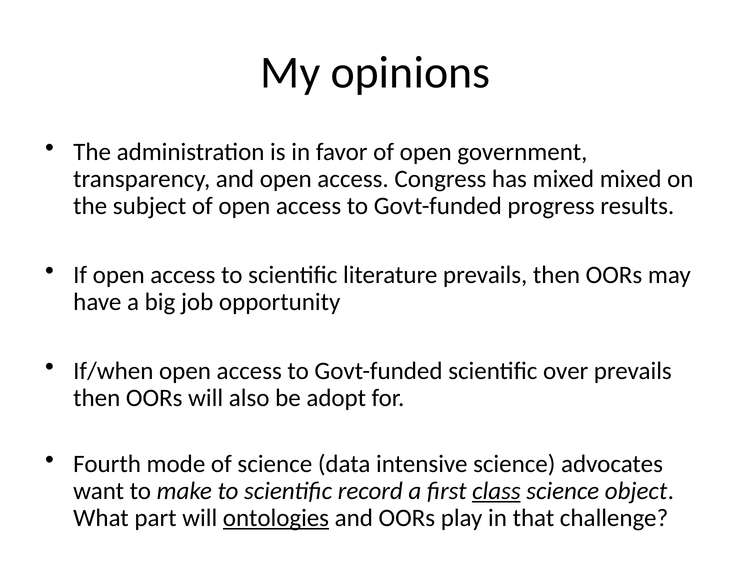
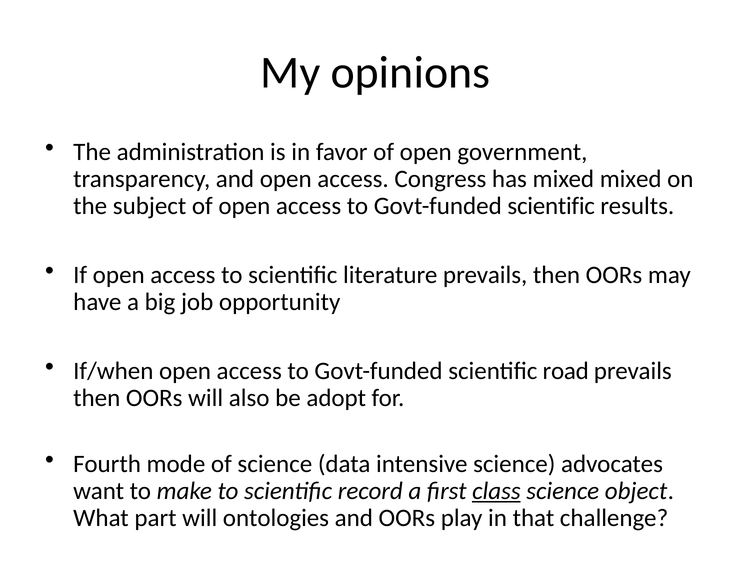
progress at (551, 206): progress -> scientific
over: over -> road
ontologies underline: present -> none
